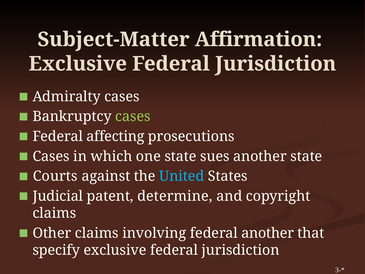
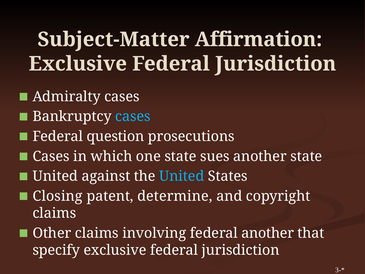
cases at (133, 116) colour: light green -> light blue
affecting: affecting -> question
Courts at (55, 176): Courts -> United
Judicial: Judicial -> Closing
